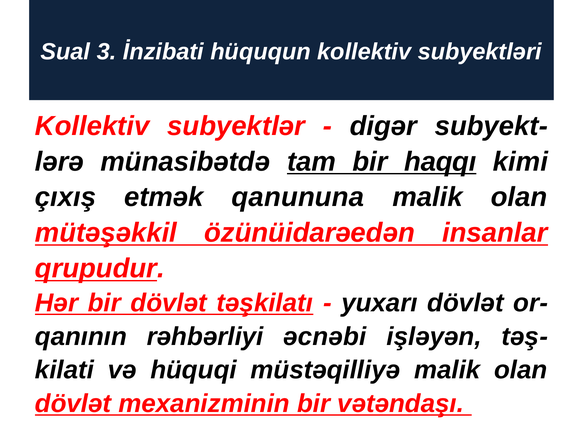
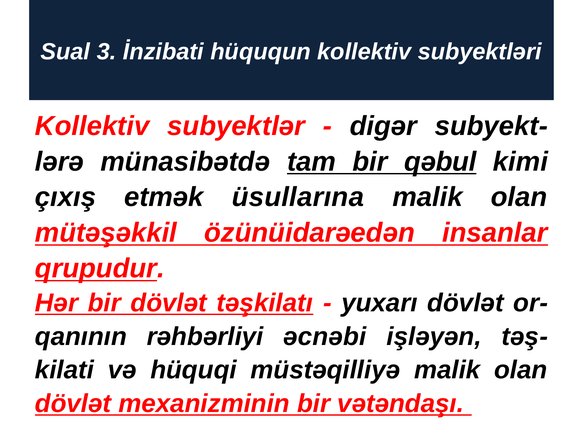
haqqı: haqqı -> qəbul
qanununa: qanununa -> üsullarına
